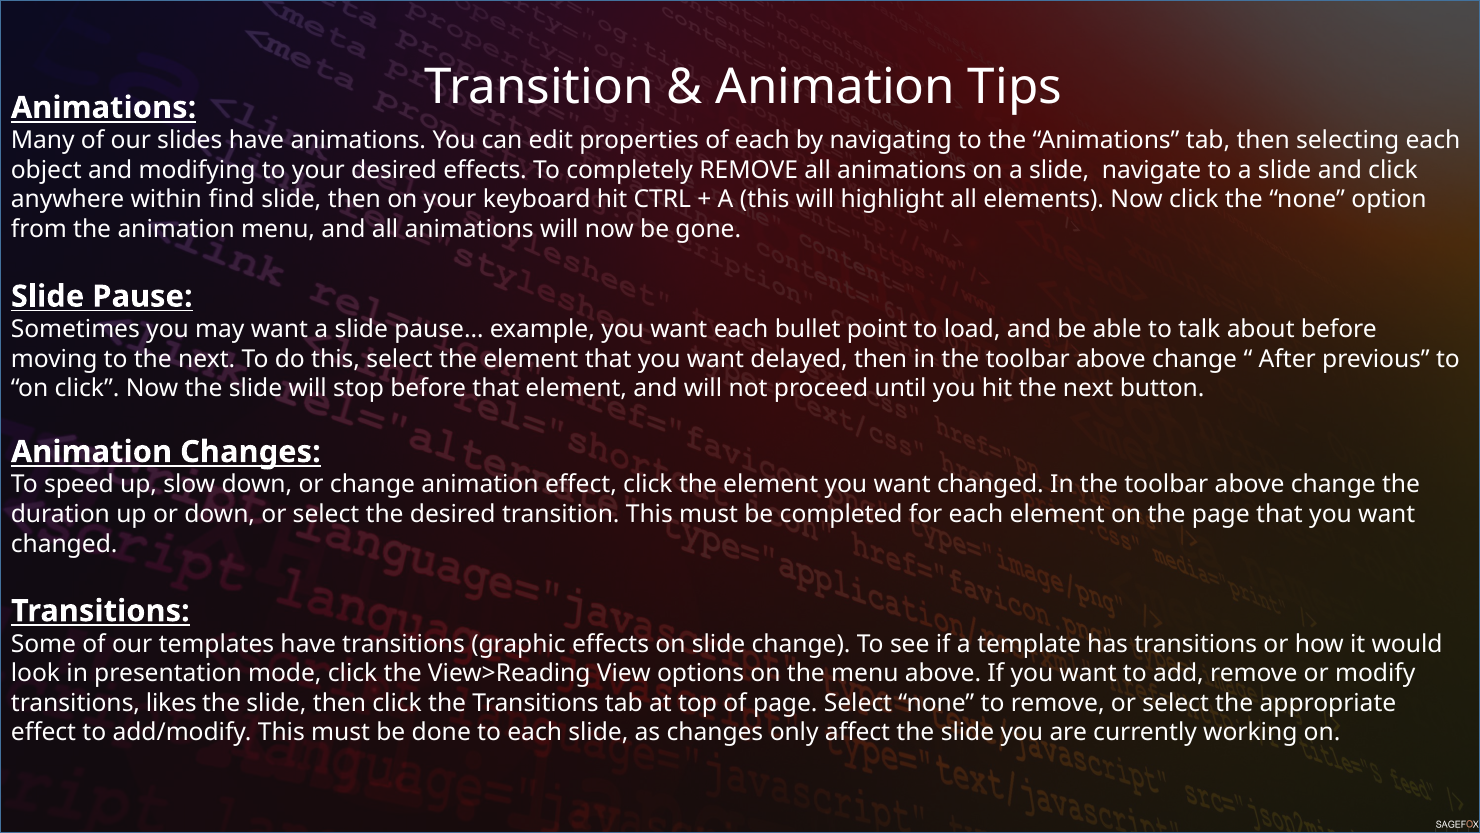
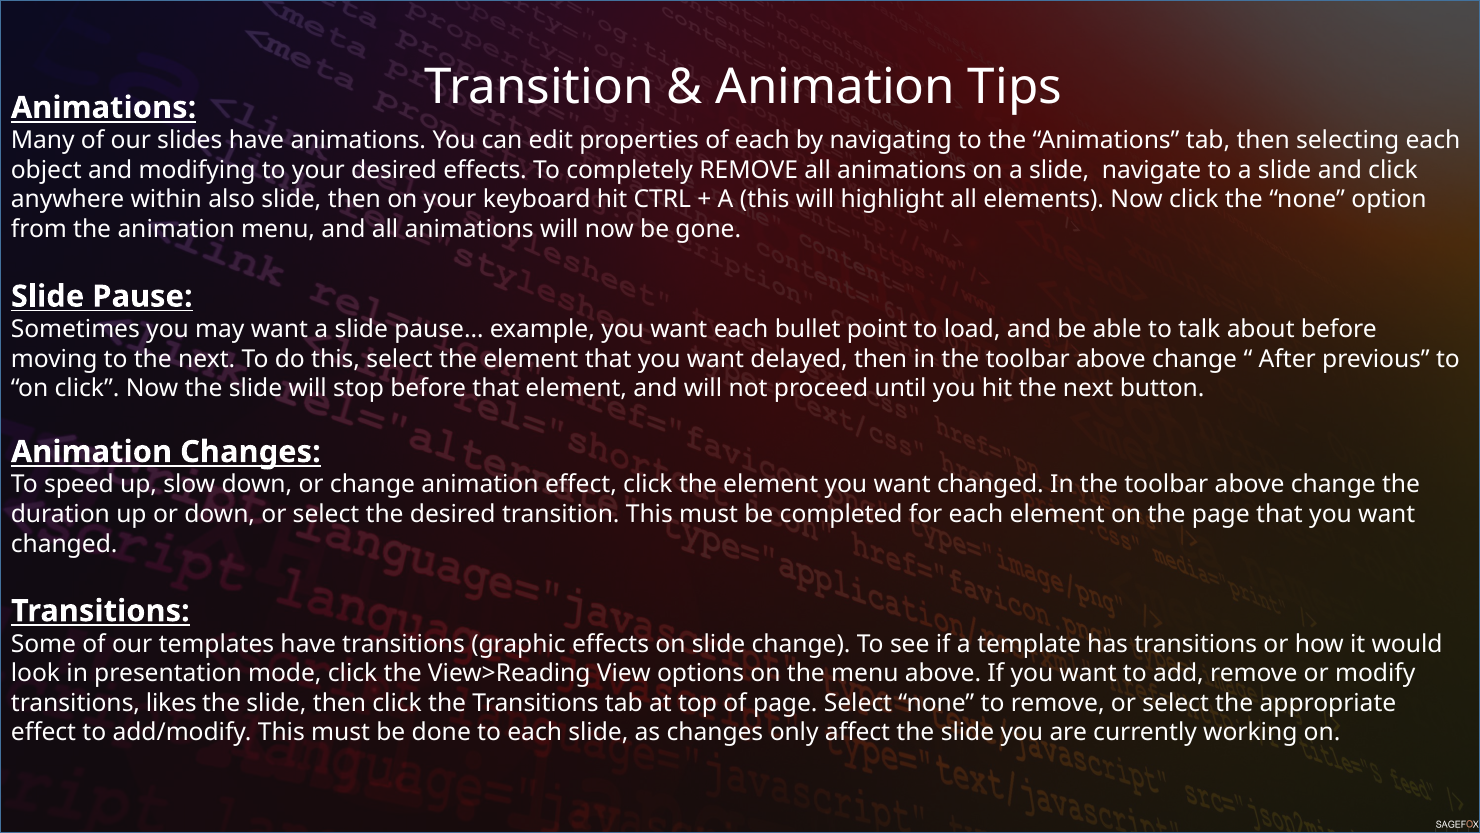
find: find -> also
